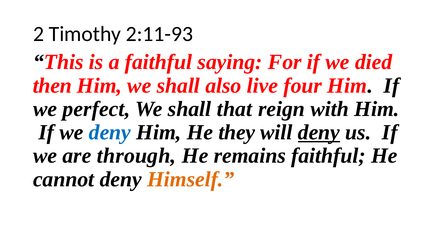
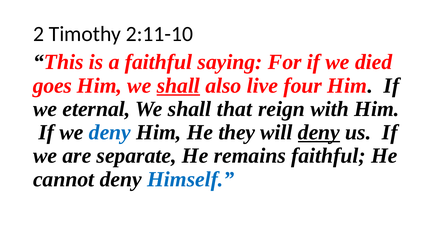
2:11-93: 2:11-93 -> 2:11-10
then: then -> goes
shall at (178, 85) underline: none -> present
perfect: perfect -> eternal
through: through -> separate
Himself colour: orange -> blue
